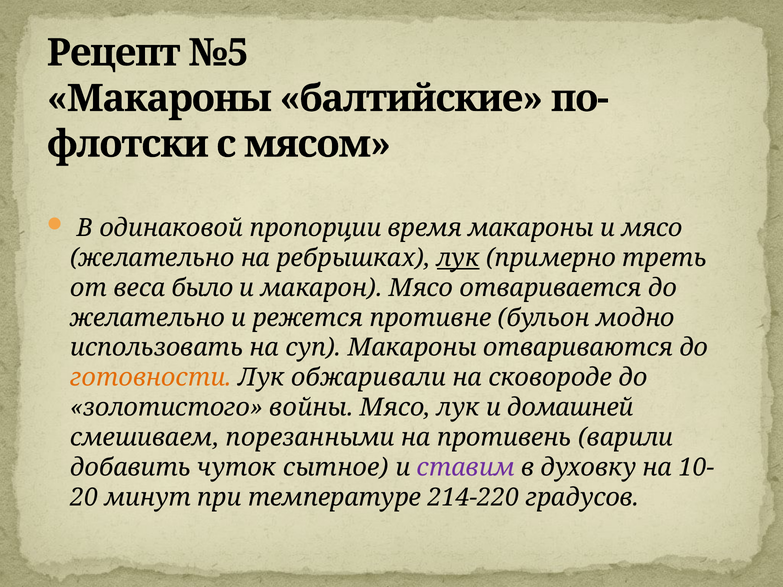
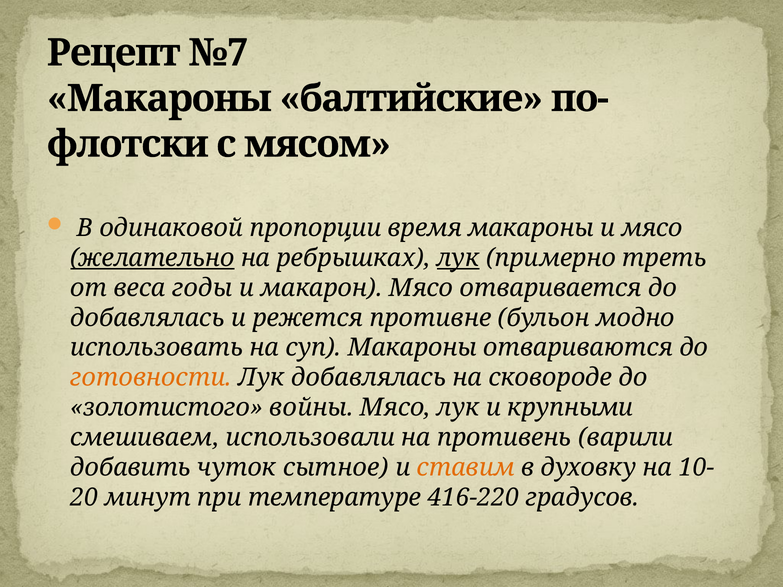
№5: №5 -> №7
желательно at (152, 258) underline: none -> present
было: было -> годы
желательно at (148, 318): желательно -> добавлялась
Лук обжаривали: обжаривали -> добавлялась
домашней: домашней -> крупными
порезанными: порезанными -> использовали
ставим colour: purple -> orange
214-220: 214-220 -> 416-220
